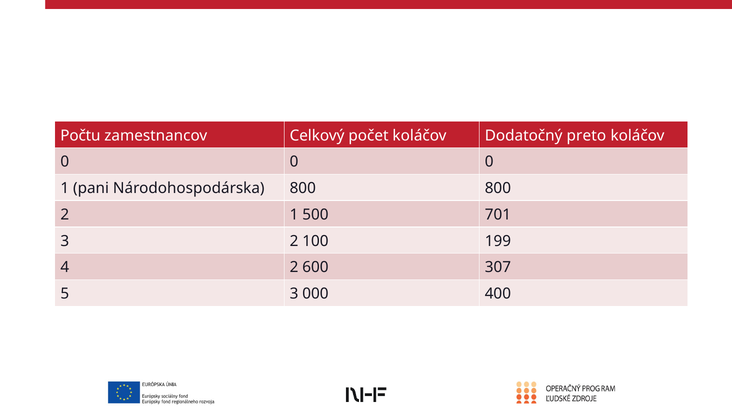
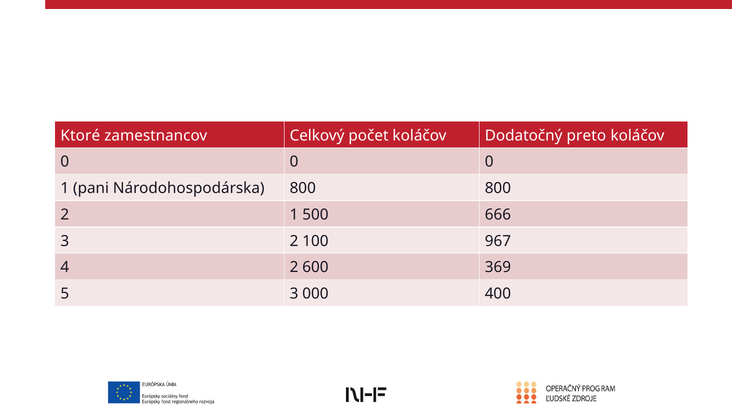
Počtu: Počtu -> Ktoré
701: 701 -> 666
199: 199 -> 967
307: 307 -> 369
